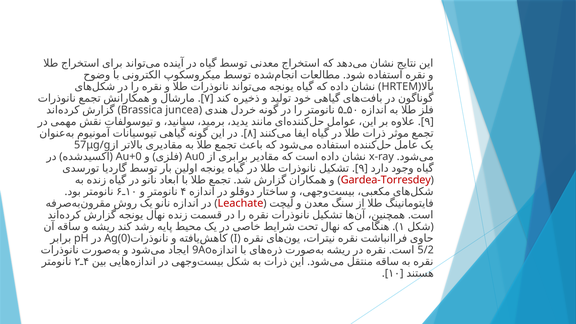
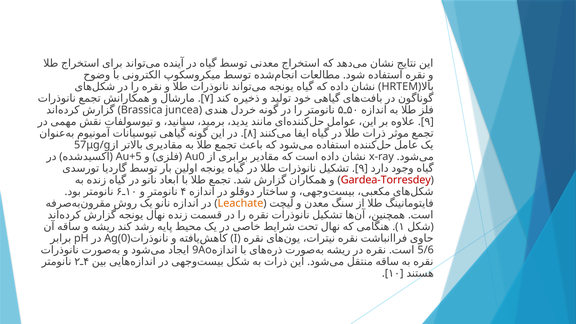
Au+0: Au+0 -> Au+5
Leachate colour: red -> orange
5/2: 5/2 -> 5/6
